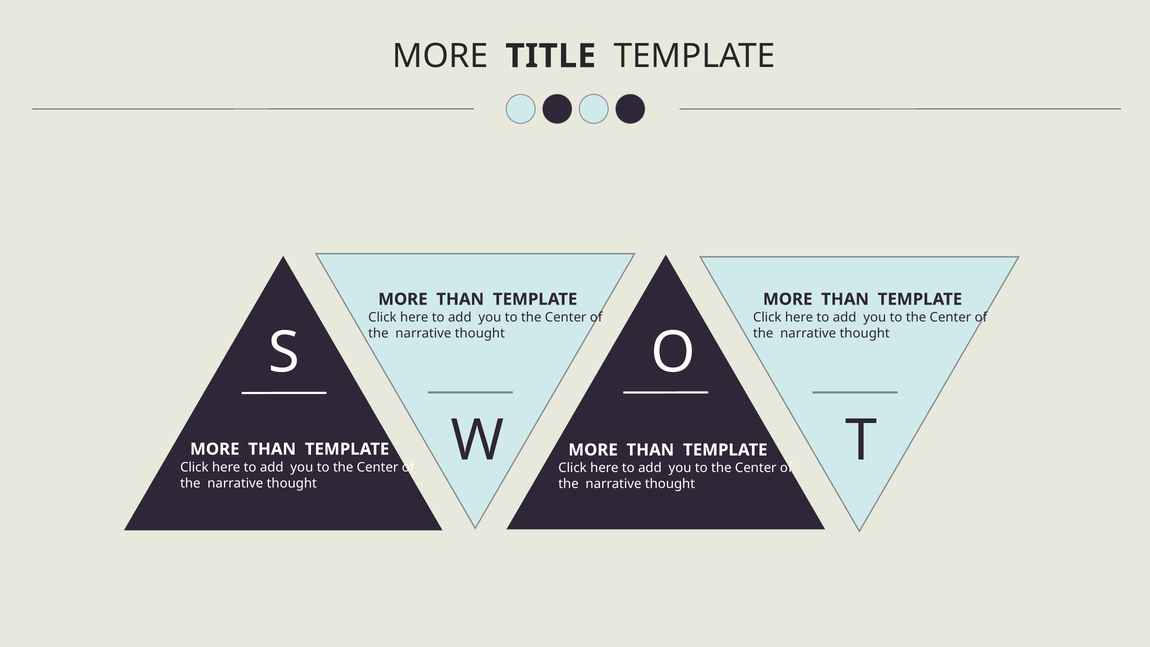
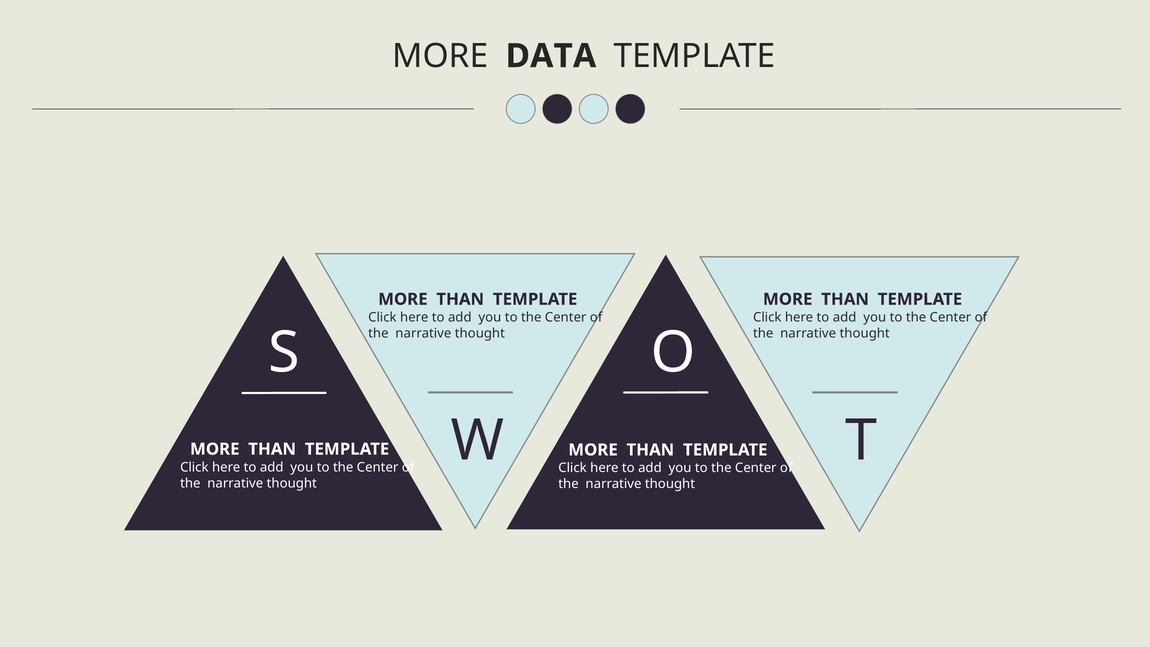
TITLE: TITLE -> DATA
